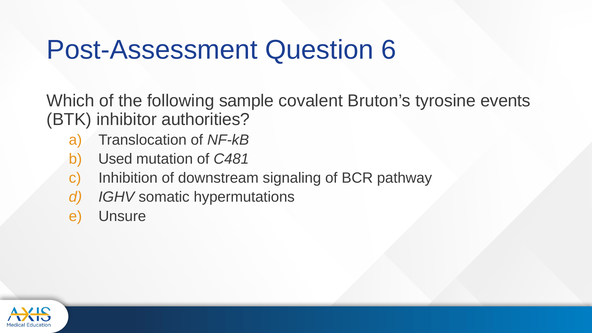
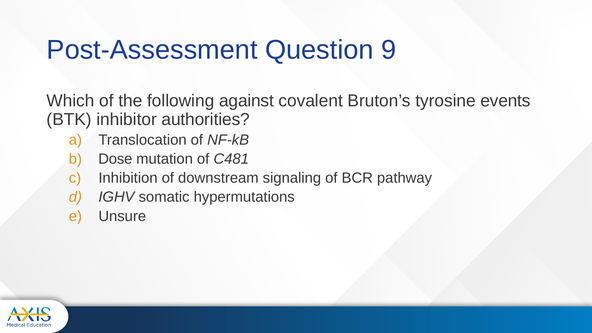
6: 6 -> 9
sample: sample -> against
Used: Used -> Dose
